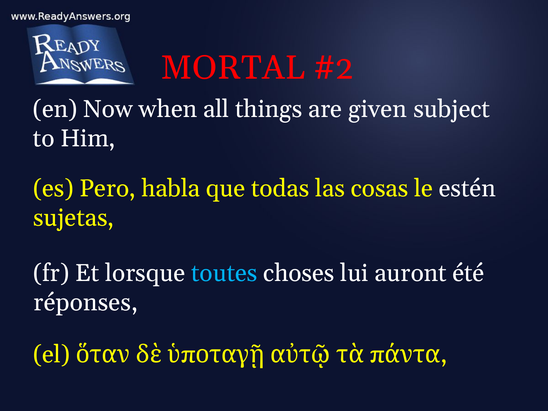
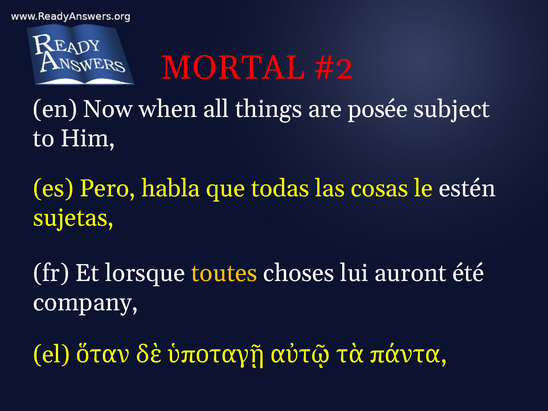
given: given -> posée
toutes colour: light blue -> yellow
réponses: réponses -> company
